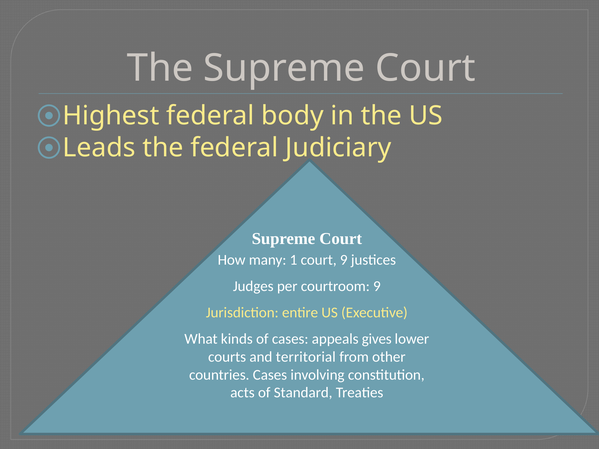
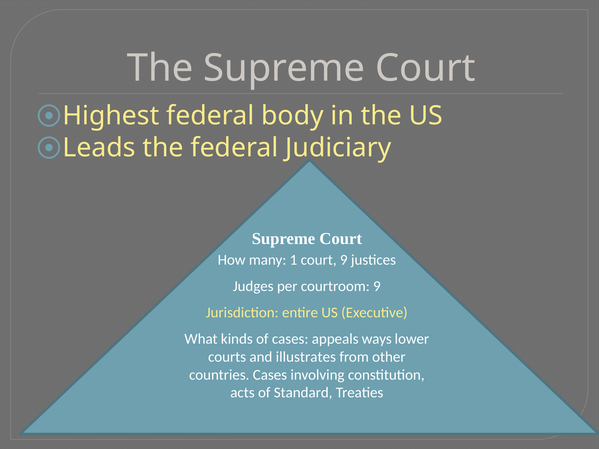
gives: gives -> ways
territorial: territorial -> illustrates
